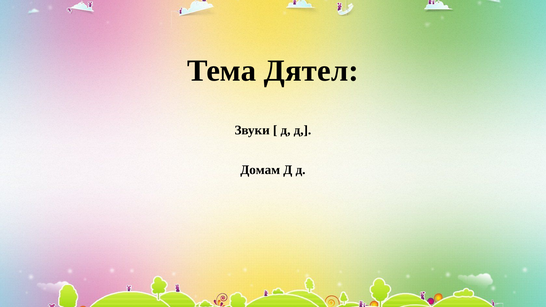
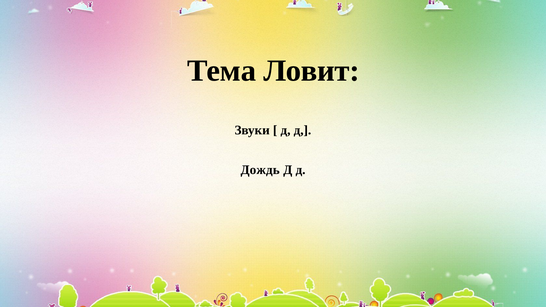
Дятел: Дятел -> Ловит
Домам: Домам -> Дождь
